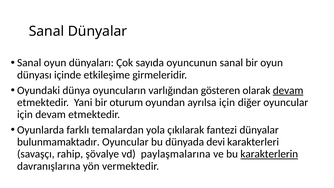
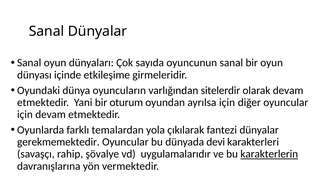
gösteren: gösteren -> sitelerdir
devam at (288, 90) underline: present -> none
bulunmamaktadır: bulunmamaktadır -> gerekmemektedir
paylaşmalarına: paylaşmalarına -> uygulamalarıdır
